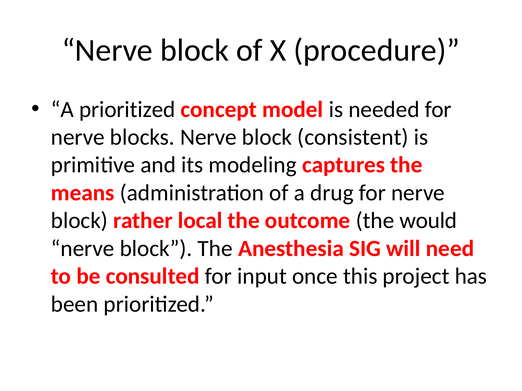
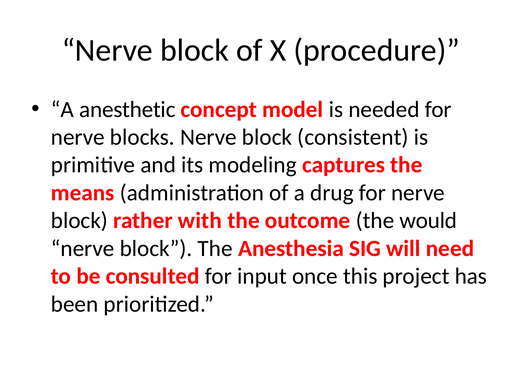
A prioritized: prioritized -> anesthetic
local: local -> with
